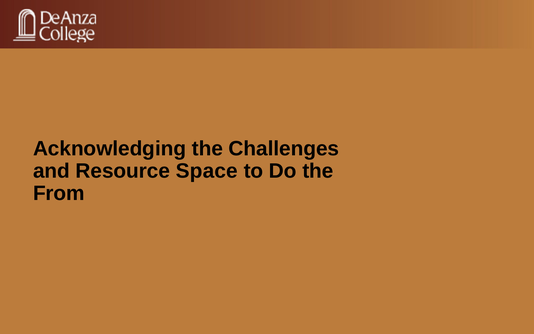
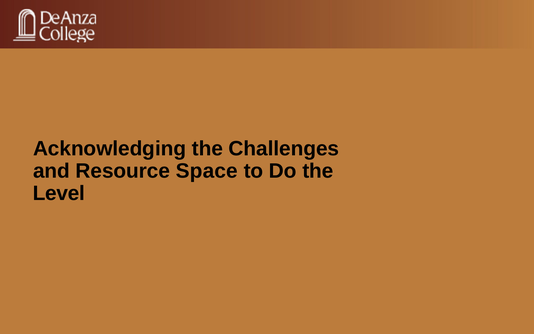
From: From -> Level
